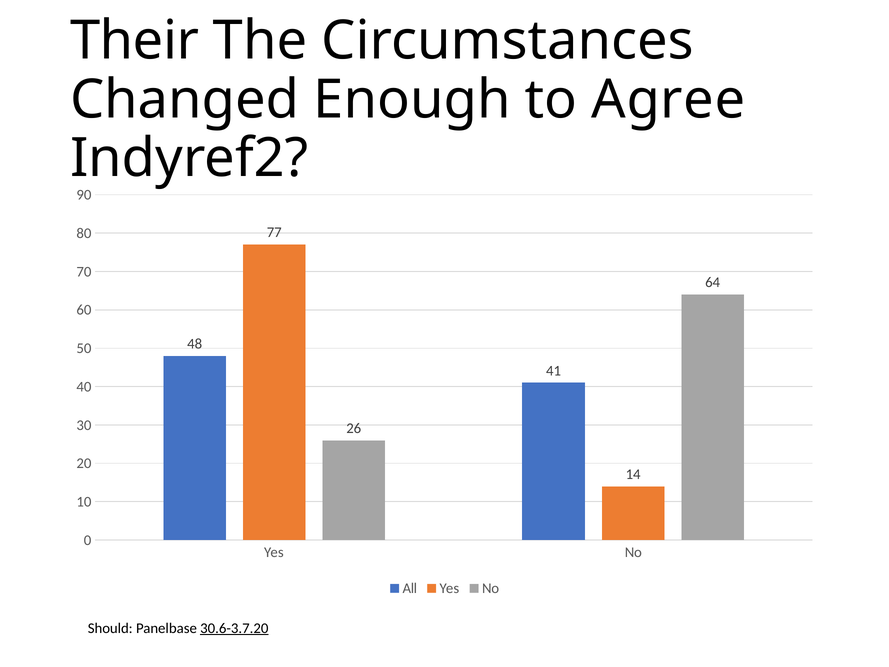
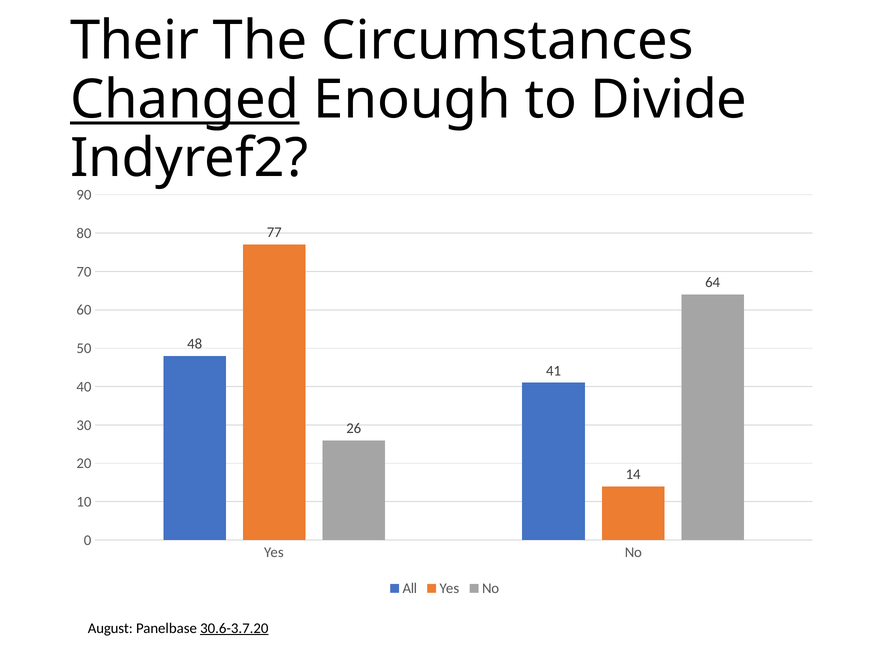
Changed underline: none -> present
Agree: Agree -> Divide
Should: Should -> August
